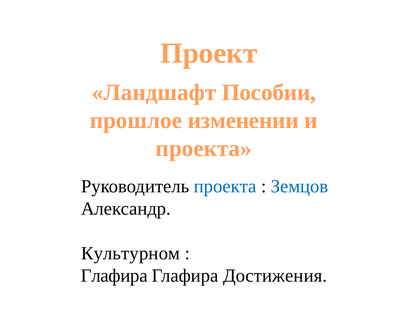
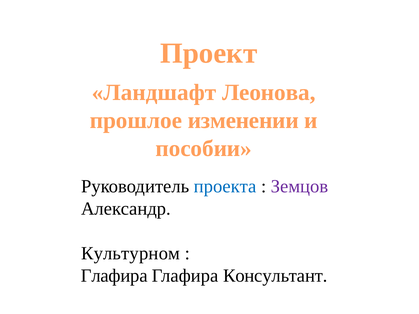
Пособии: Пособии -> Леонова
проекта at (204, 149): проекта -> пособии
Земцов colour: blue -> purple
Достижения: Достижения -> Консультант
